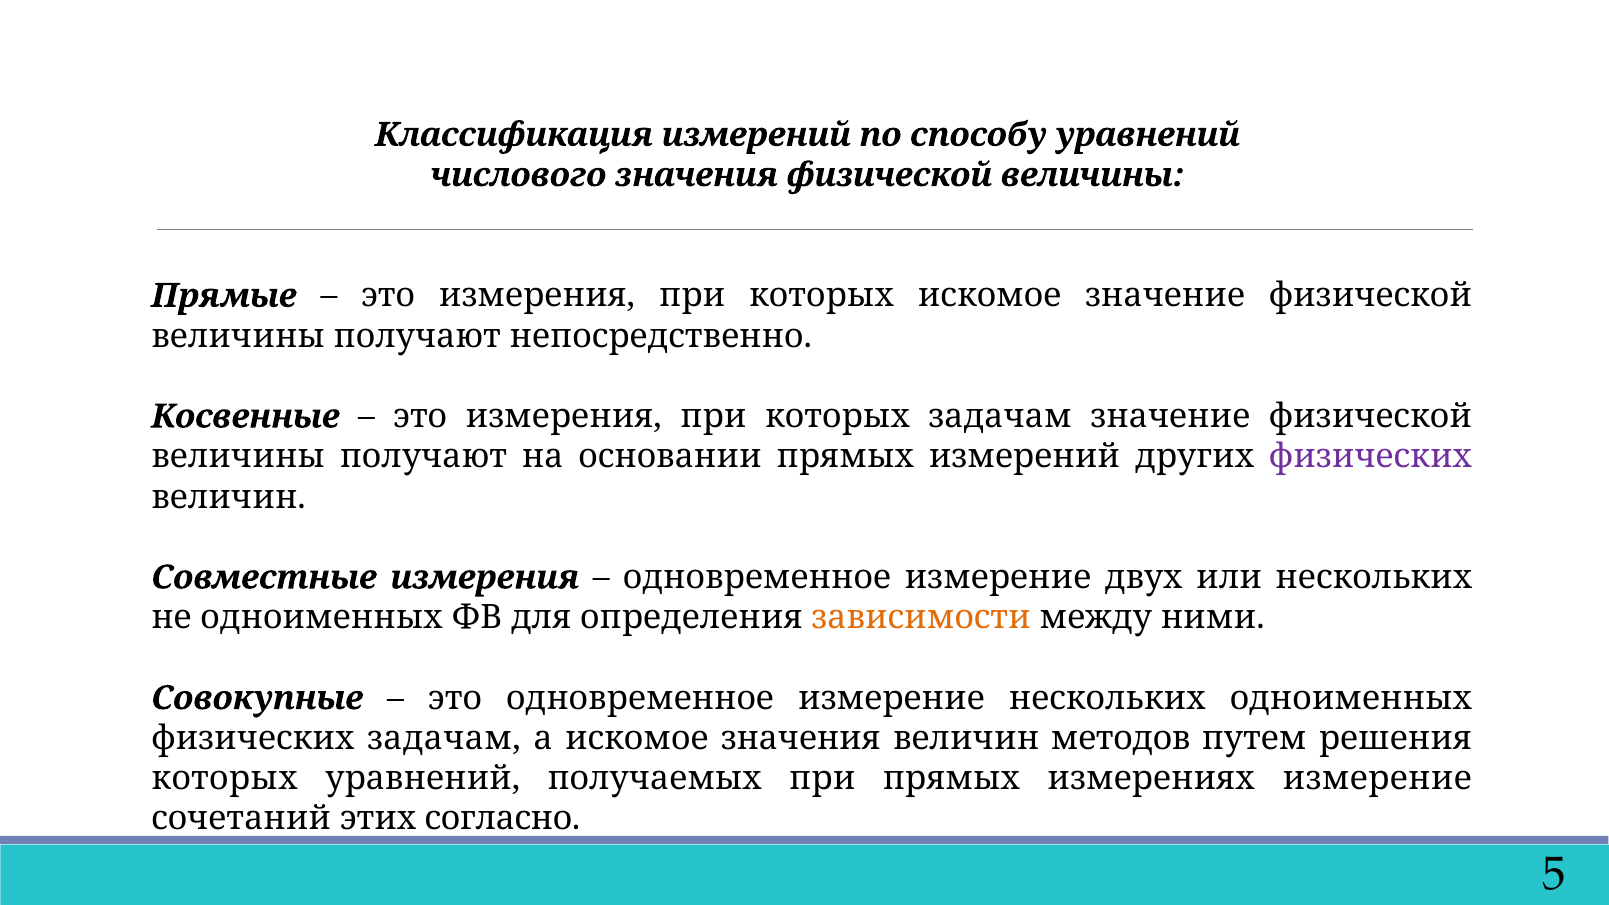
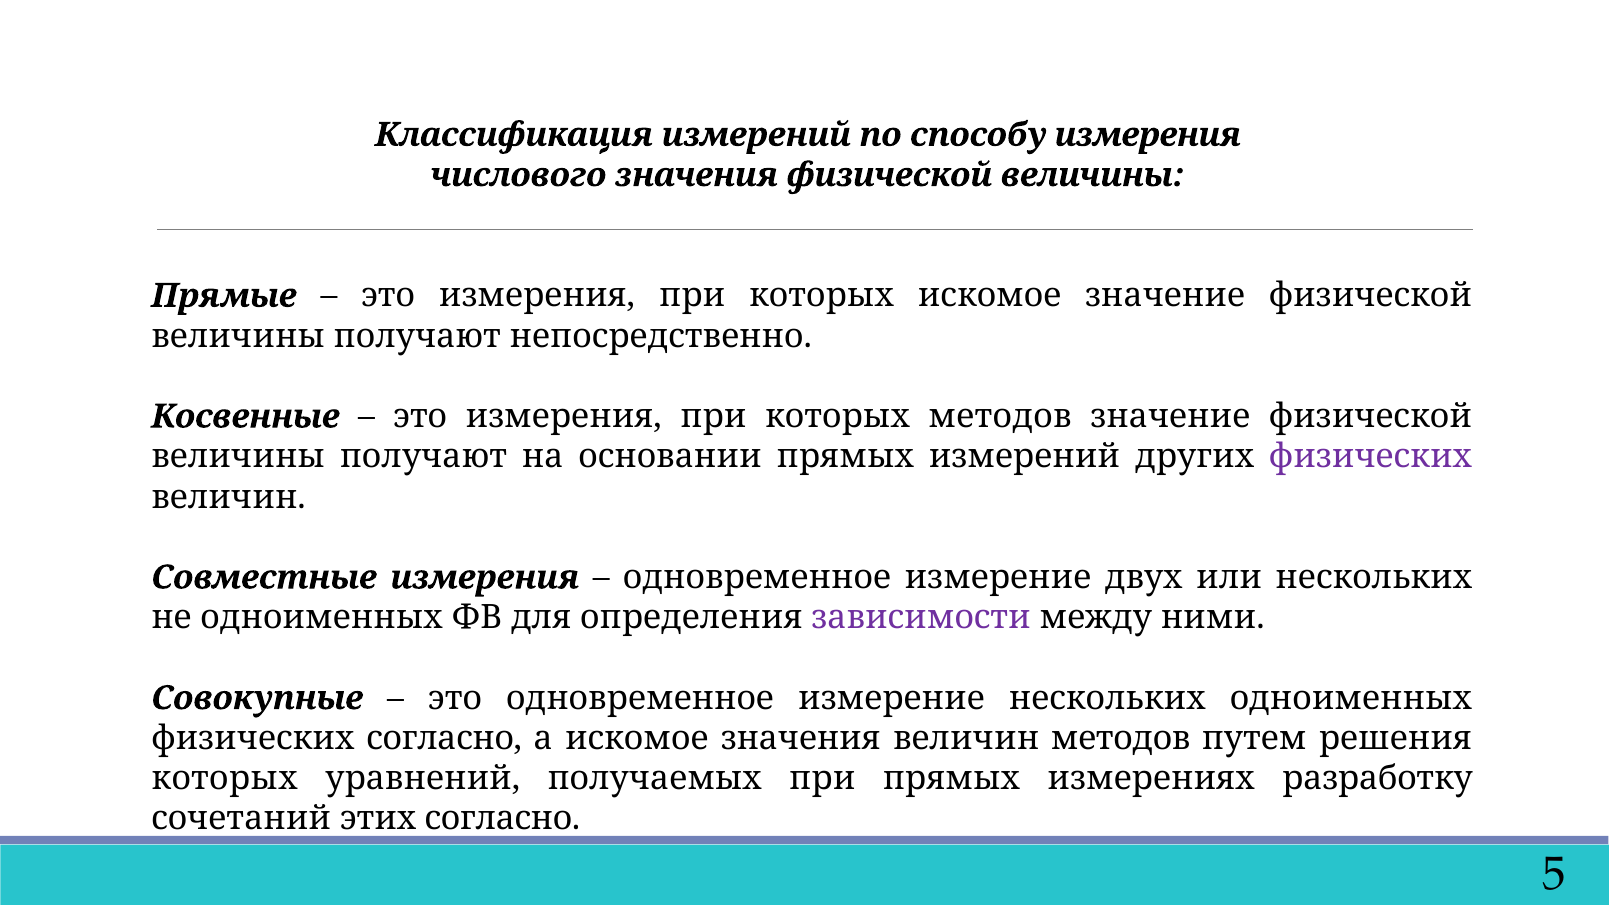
способу уравнений: уравнений -> измерения
которых задачам: задачам -> методов
зависимости colour: orange -> purple
физических задачам: задачам -> согласно
измерениях измерение: измерение -> разработку
